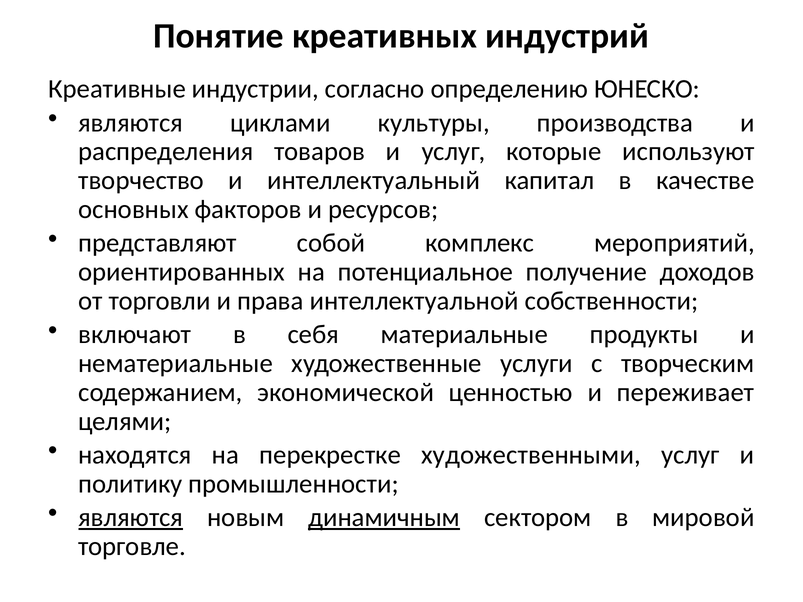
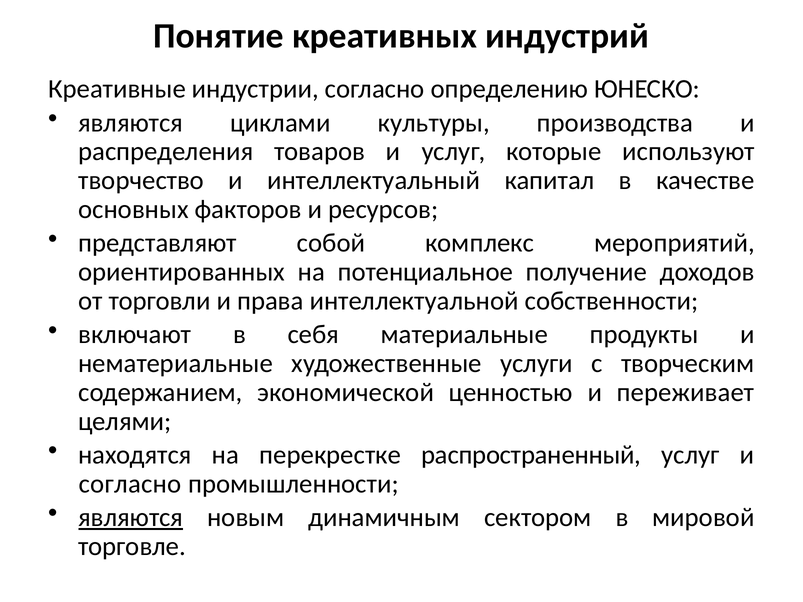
художественными: художественными -> распространенный
политику at (130, 484): политику -> согласно
динамичным underline: present -> none
